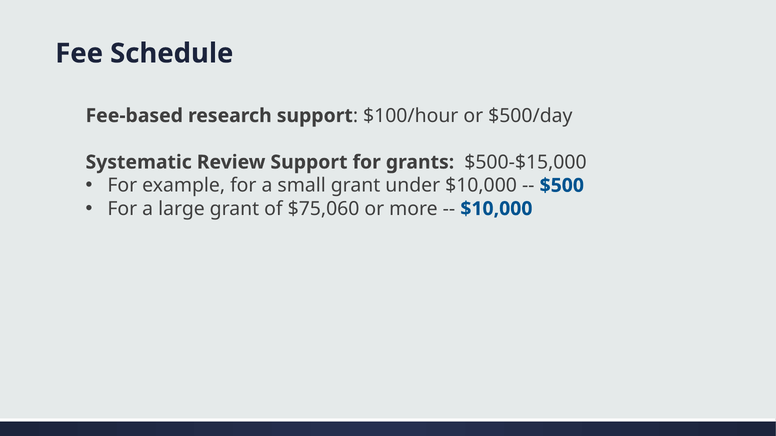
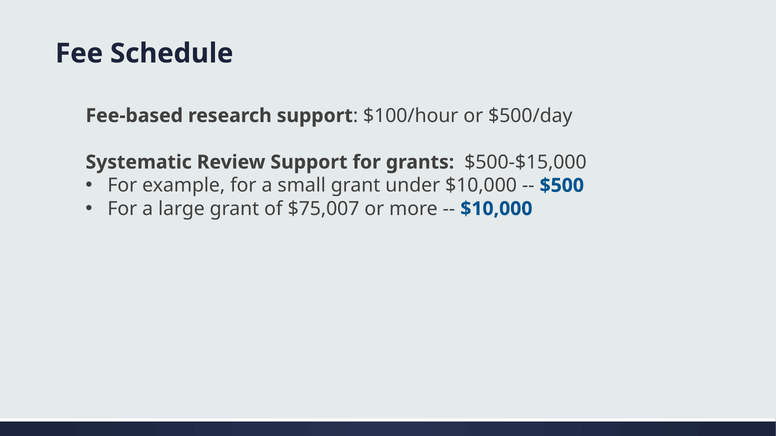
$75,060: $75,060 -> $75,007
